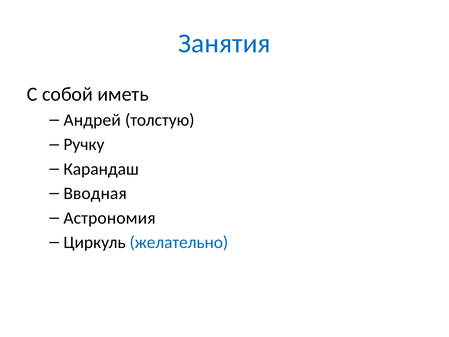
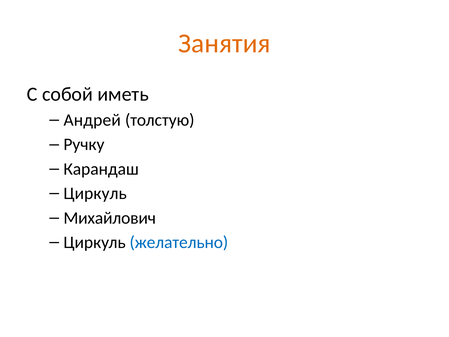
Занятия colour: blue -> orange
Вводная at (95, 193): Вводная -> Циркуль
Астрономия: Астрономия -> Михайлович
